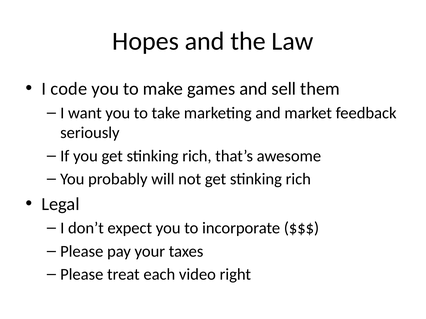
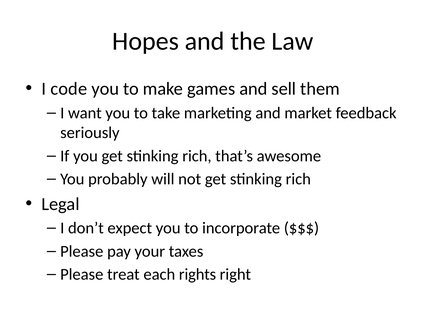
video: video -> rights
